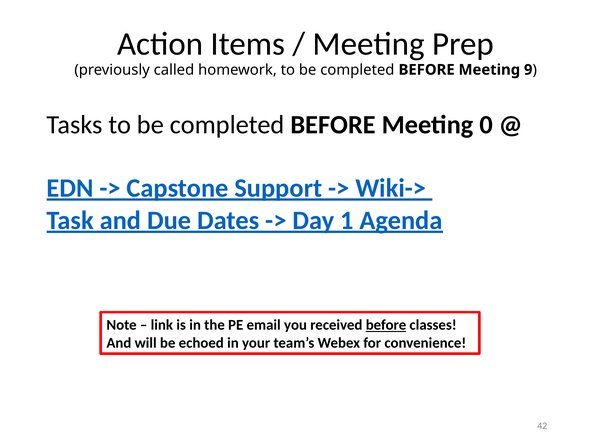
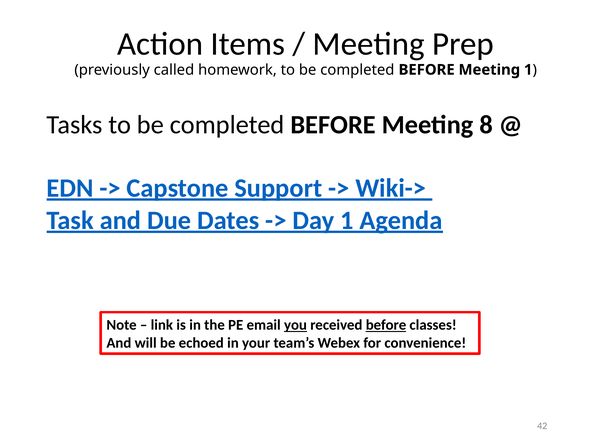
Meeting 9: 9 -> 1
0: 0 -> 8
you underline: none -> present
